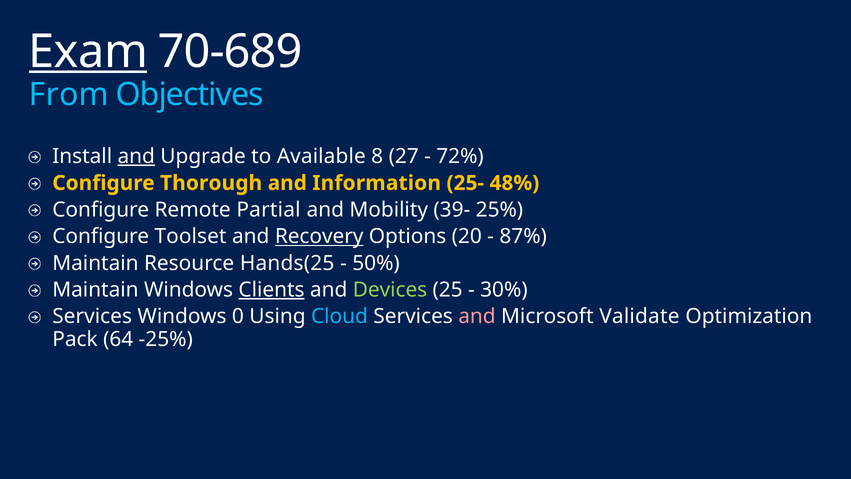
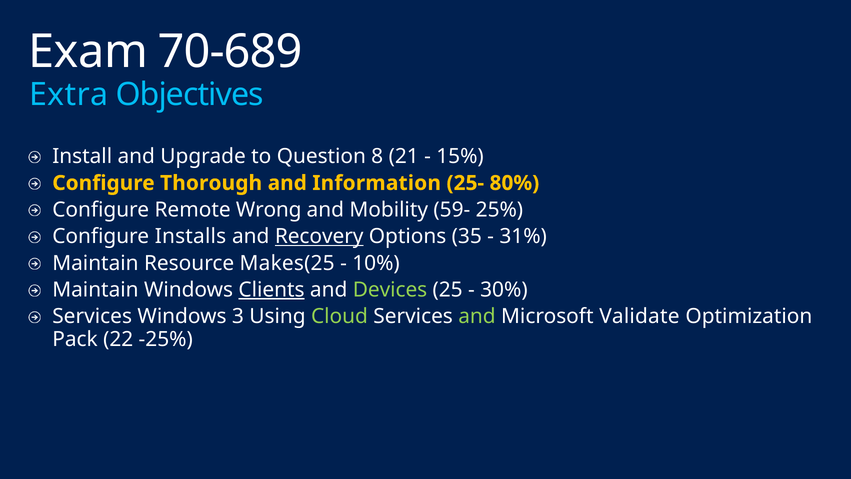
Exam underline: present -> none
From: From -> Extra
and at (136, 156) underline: present -> none
Available: Available -> Question
27: 27 -> 21
72%: 72% -> 15%
48%: 48% -> 80%
Partial: Partial -> Wrong
39-: 39- -> 59-
Toolset: Toolset -> Installs
20: 20 -> 35
87%: 87% -> 31%
Hands(25: Hands(25 -> Makes(25
50%: 50% -> 10%
0: 0 -> 3
Cloud colour: light blue -> light green
and at (477, 316) colour: pink -> light green
64: 64 -> 22
